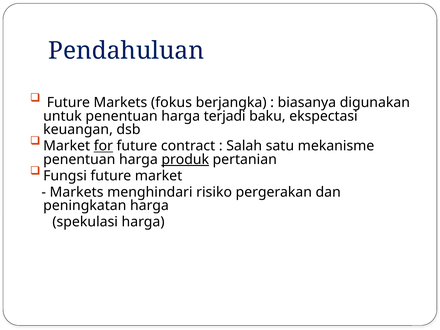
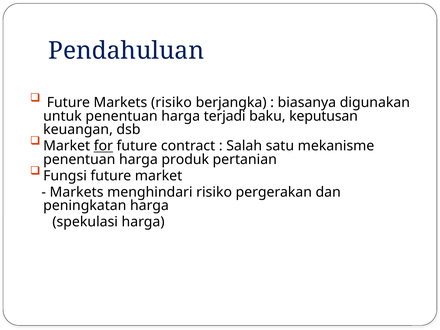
Markets fokus: fokus -> risiko
ekspectasi: ekspectasi -> keputusan
produk underline: present -> none
